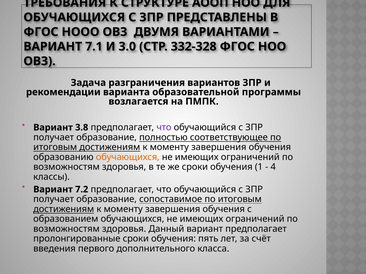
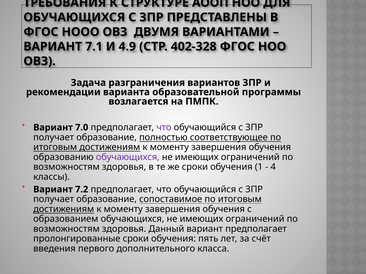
3.0: 3.0 -> 4.9
332-328: 332-328 -> 402-328
3.8: 3.8 -> 7.0
обучающихся at (128, 157) colour: orange -> purple
